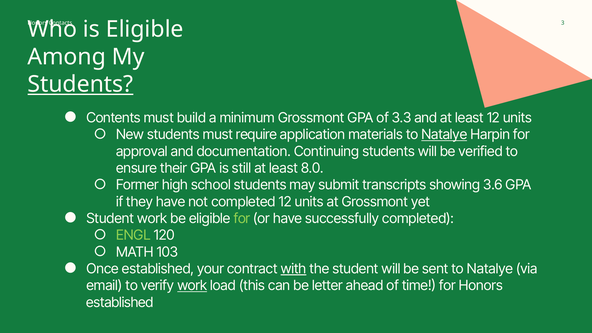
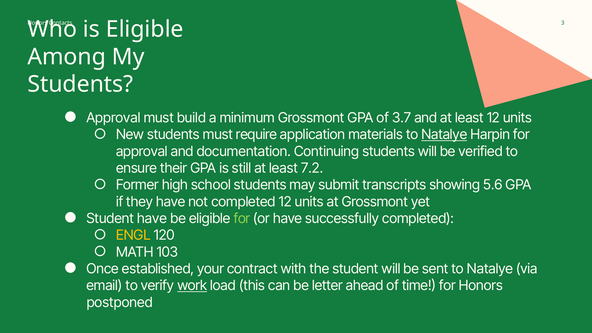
Students at (80, 84) underline: present -> none
Contents at (113, 118): Contents -> Approval
3.3: 3.3 -> 3.7
8.0: 8.0 -> 7.2
3.6: 3.6 -> 5.6
Student work: work -> have
ENGL colour: light green -> yellow
with underline: present -> none
established at (120, 302): established -> postponed
